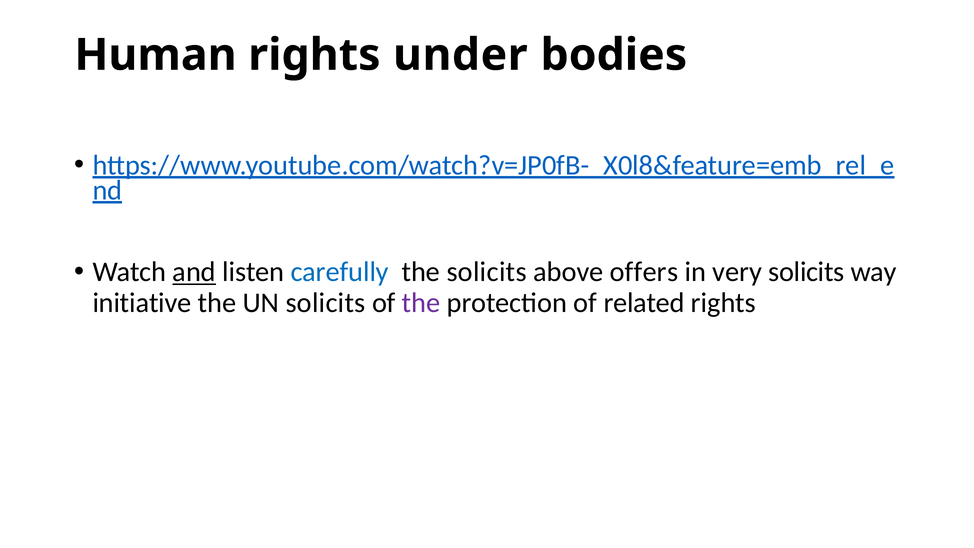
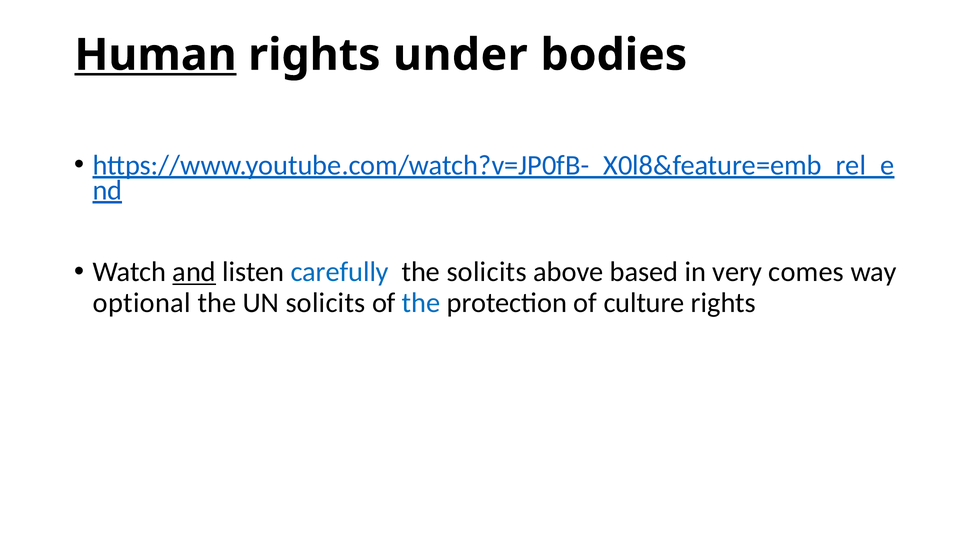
Human underline: none -> present
offers: offers -> based
very solicits: solicits -> comes
initiative: initiative -> optional
the at (421, 303) colour: purple -> blue
related: related -> culture
